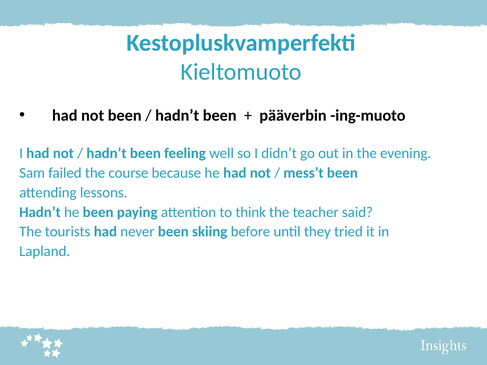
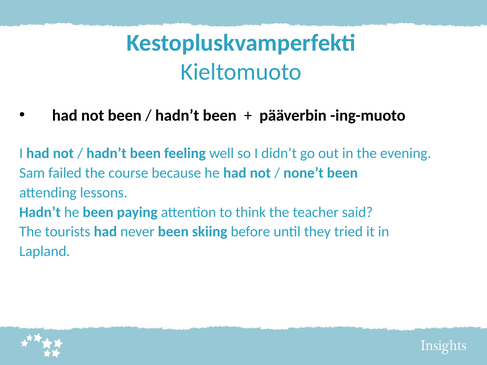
mess’t: mess’t -> none’t
